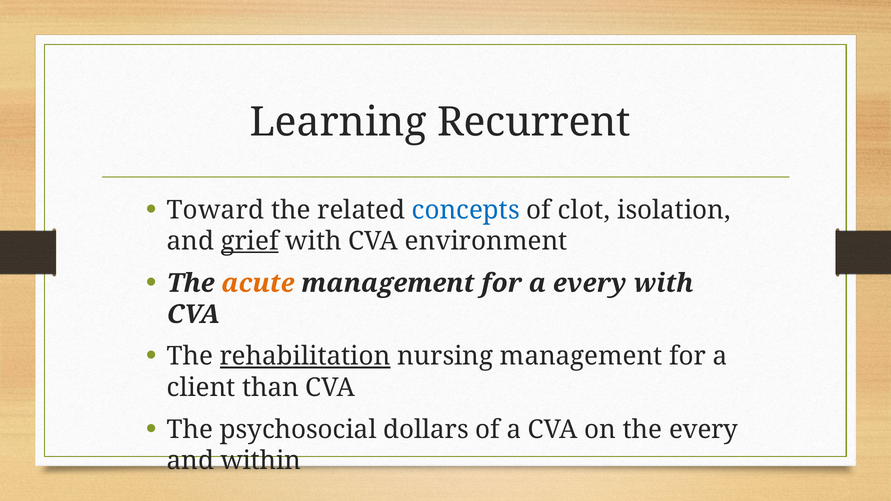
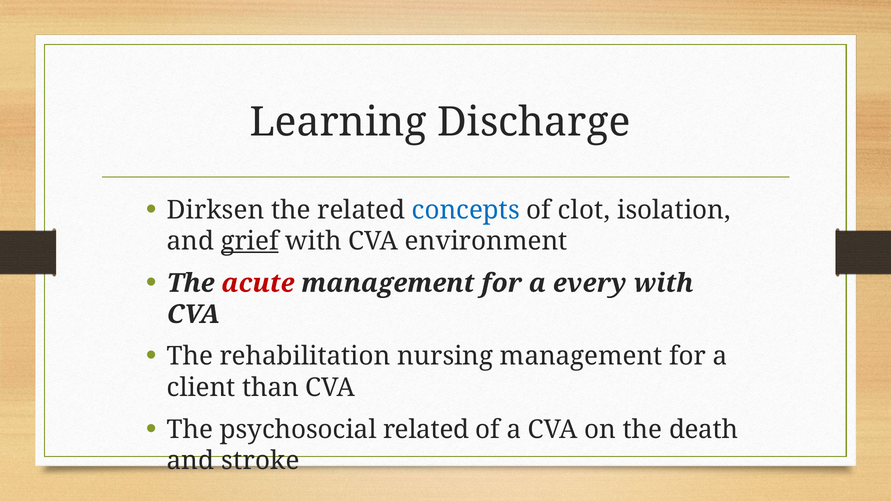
Recurrent: Recurrent -> Discharge
Toward: Toward -> Dirksen
acute colour: orange -> red
rehabilitation underline: present -> none
psychosocial dollars: dollars -> related
the every: every -> death
within: within -> stroke
